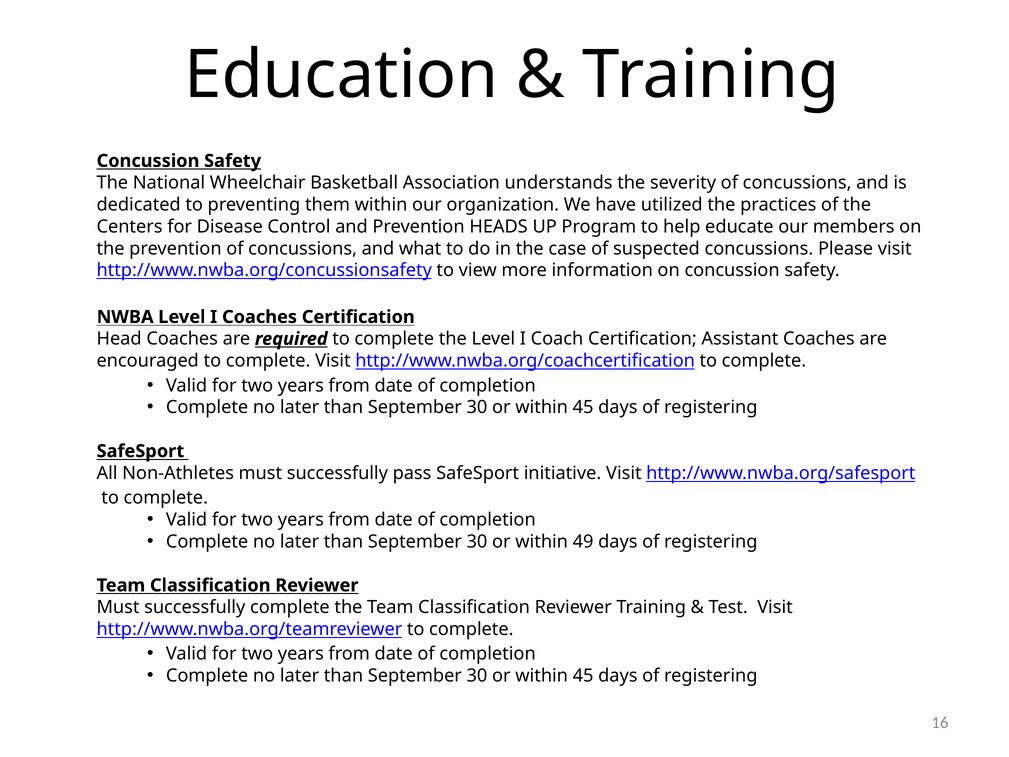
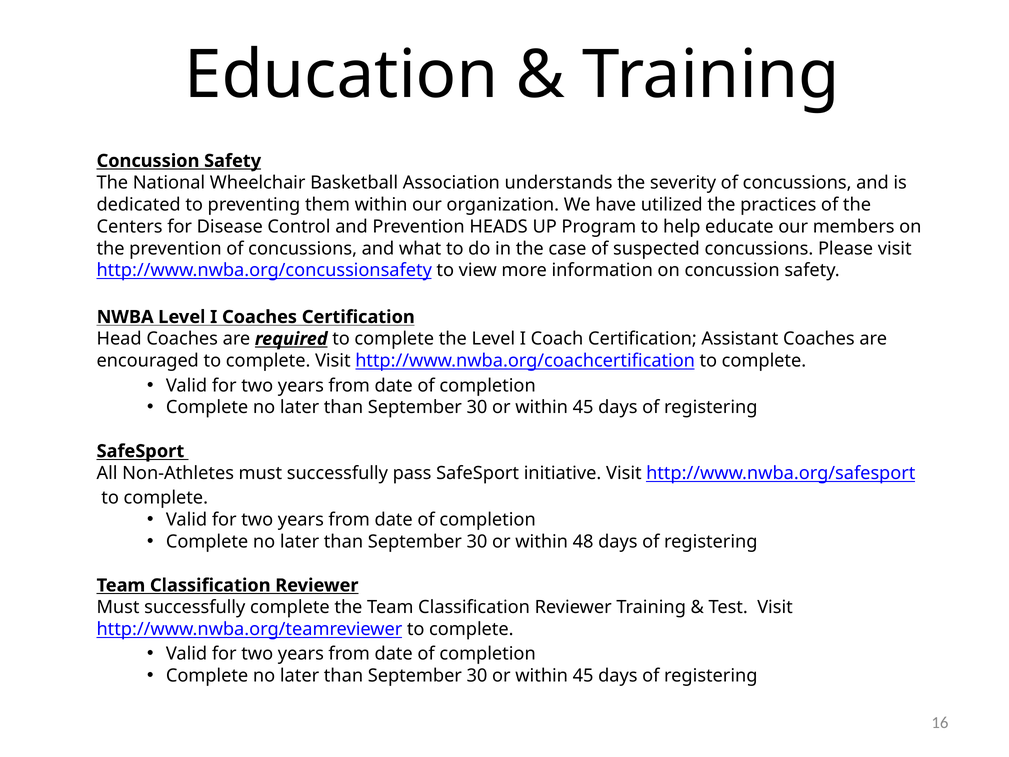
49: 49 -> 48
